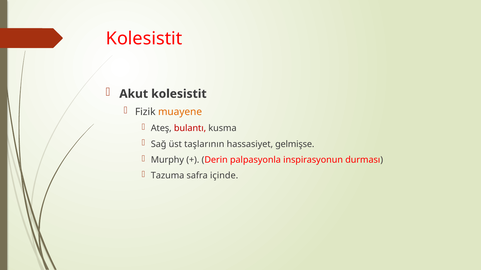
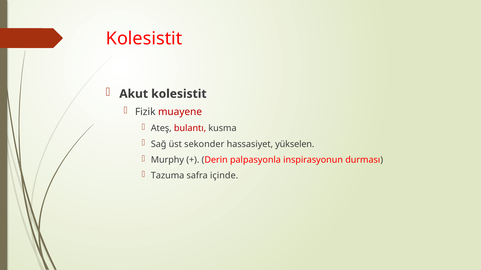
muayene colour: orange -> red
taşlarının: taşlarının -> sekonder
gelmişse: gelmişse -> yükselen
